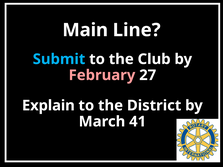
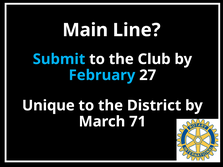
February colour: pink -> light blue
Explain: Explain -> Unique
41: 41 -> 71
